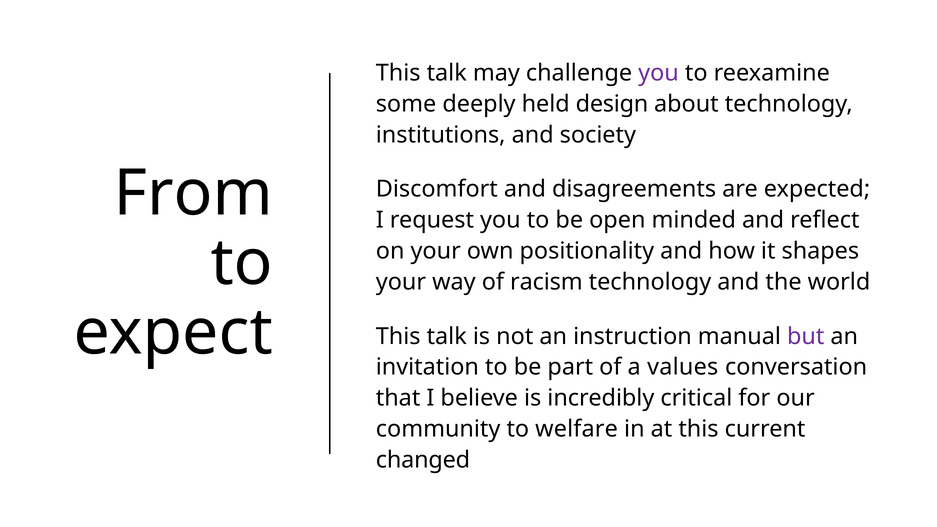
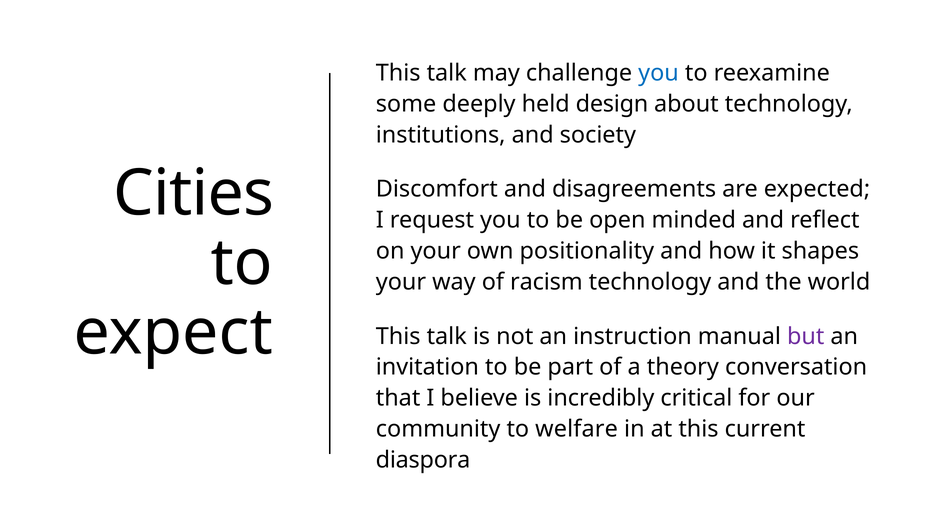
you at (659, 73) colour: purple -> blue
From: From -> Cities
values: values -> theory
changed: changed -> diaspora
